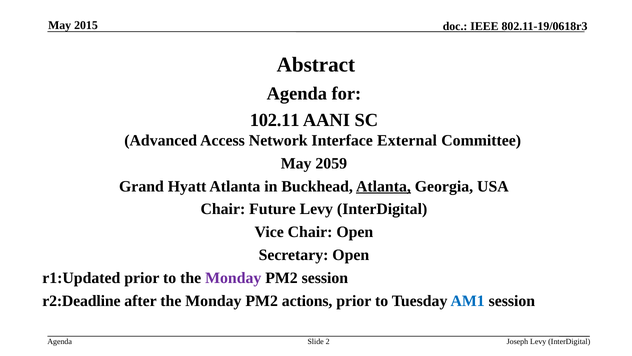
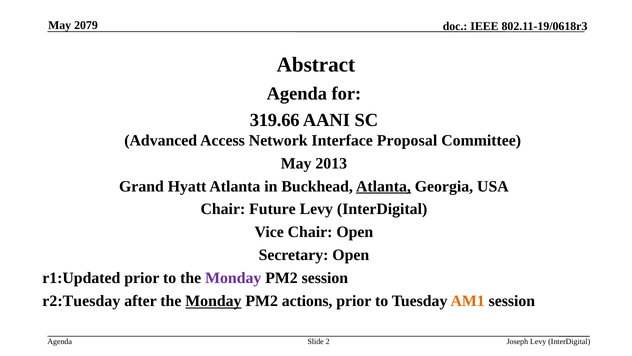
2015: 2015 -> 2079
102.11: 102.11 -> 319.66
External: External -> Proposal
2059: 2059 -> 2013
r2:Deadline: r2:Deadline -> r2:Tuesday
Monday at (213, 301) underline: none -> present
AM1 colour: blue -> orange
